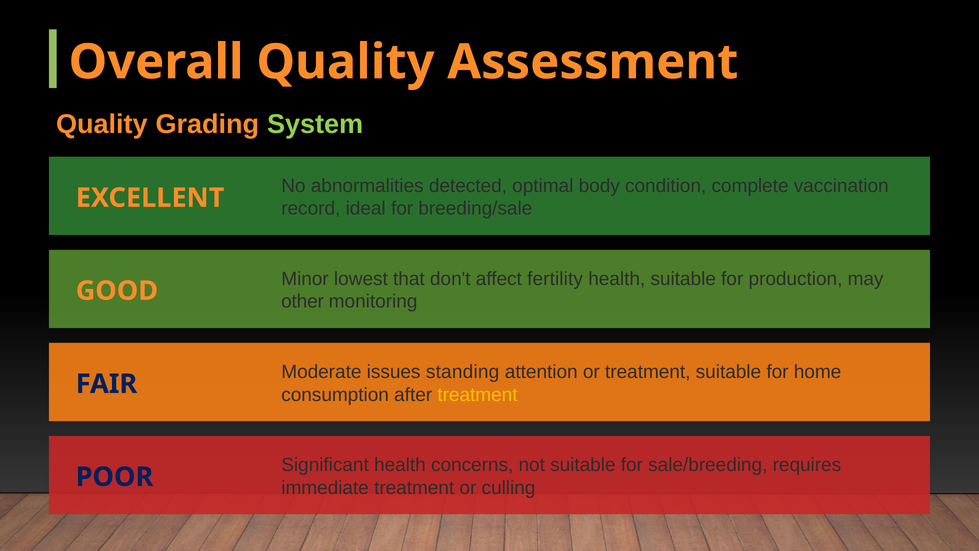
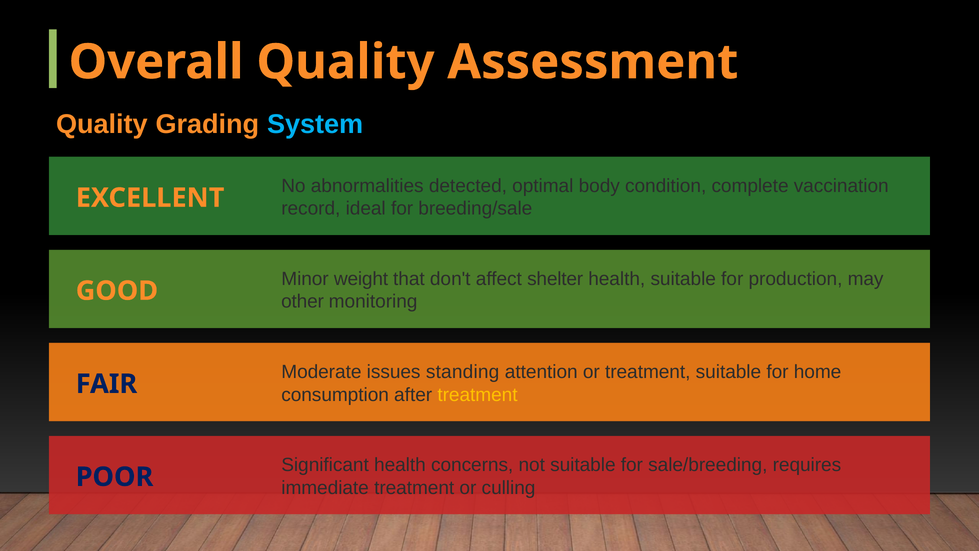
System colour: light green -> light blue
lowest: lowest -> weight
fertility: fertility -> shelter
